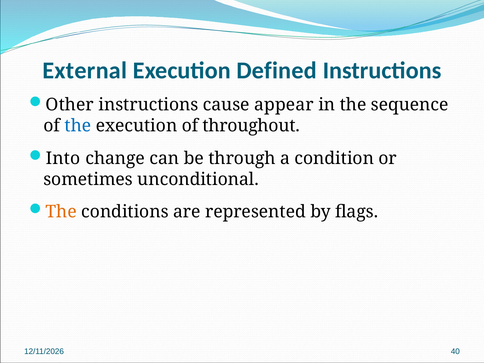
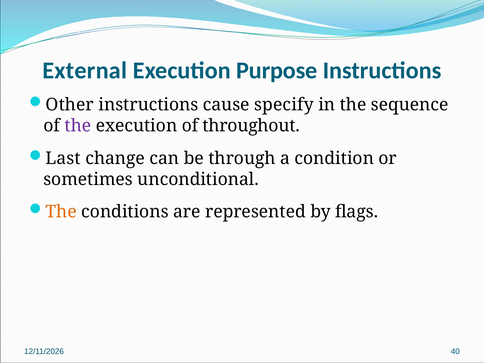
Defined: Defined -> Purpose
appear: appear -> specify
the at (78, 126) colour: blue -> purple
Into: Into -> Last
